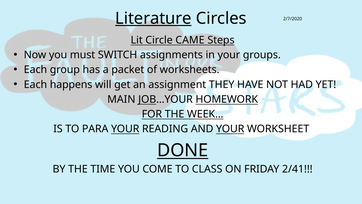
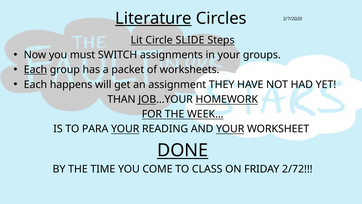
CAME: CAME -> SLIDE
Each at (35, 70) underline: none -> present
MAIN: MAIN -> THAN
2/41: 2/41 -> 2/72
